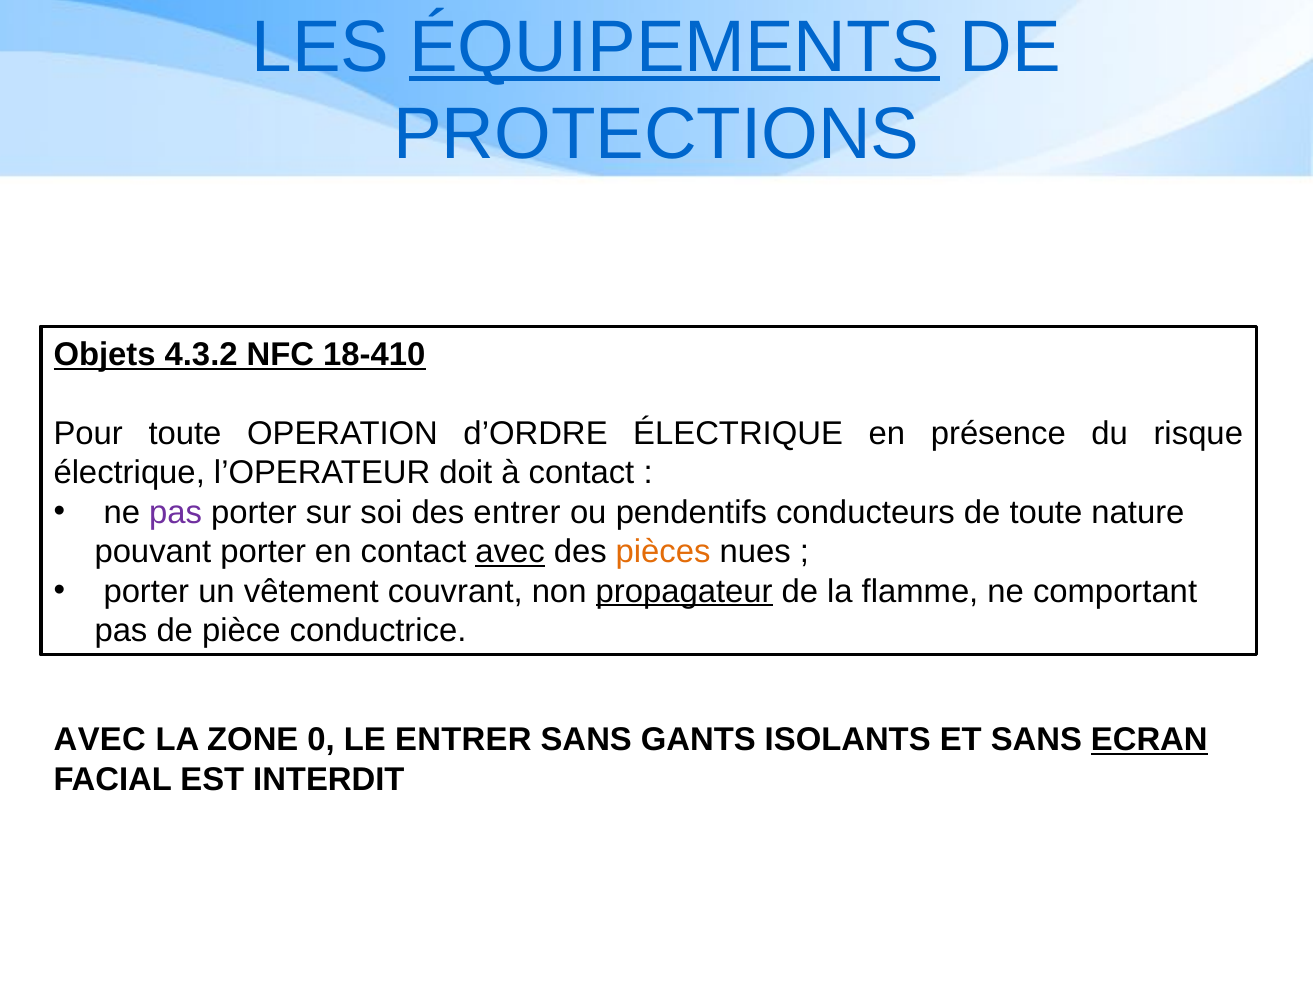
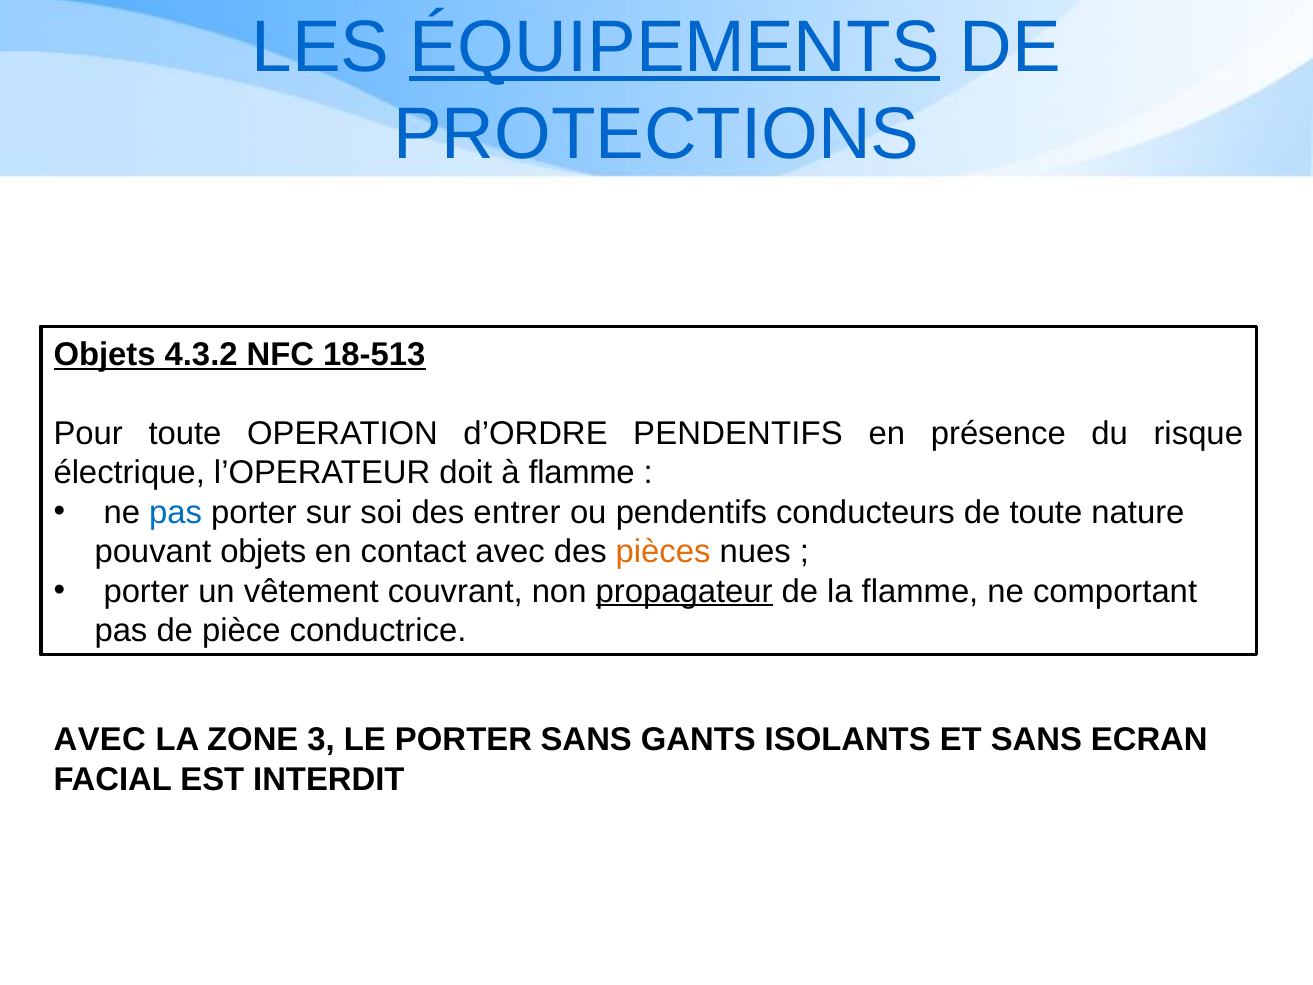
18-410: 18-410 -> 18-513
d’ORDRE ÉLECTRIQUE: ÉLECTRIQUE -> PENDENTIFS
à contact: contact -> flamme
pas at (176, 512) colour: purple -> blue
pouvant porter: porter -> objets
avec at (510, 552) underline: present -> none
0: 0 -> 3
LE ENTRER: ENTRER -> PORTER
ECRAN underline: present -> none
